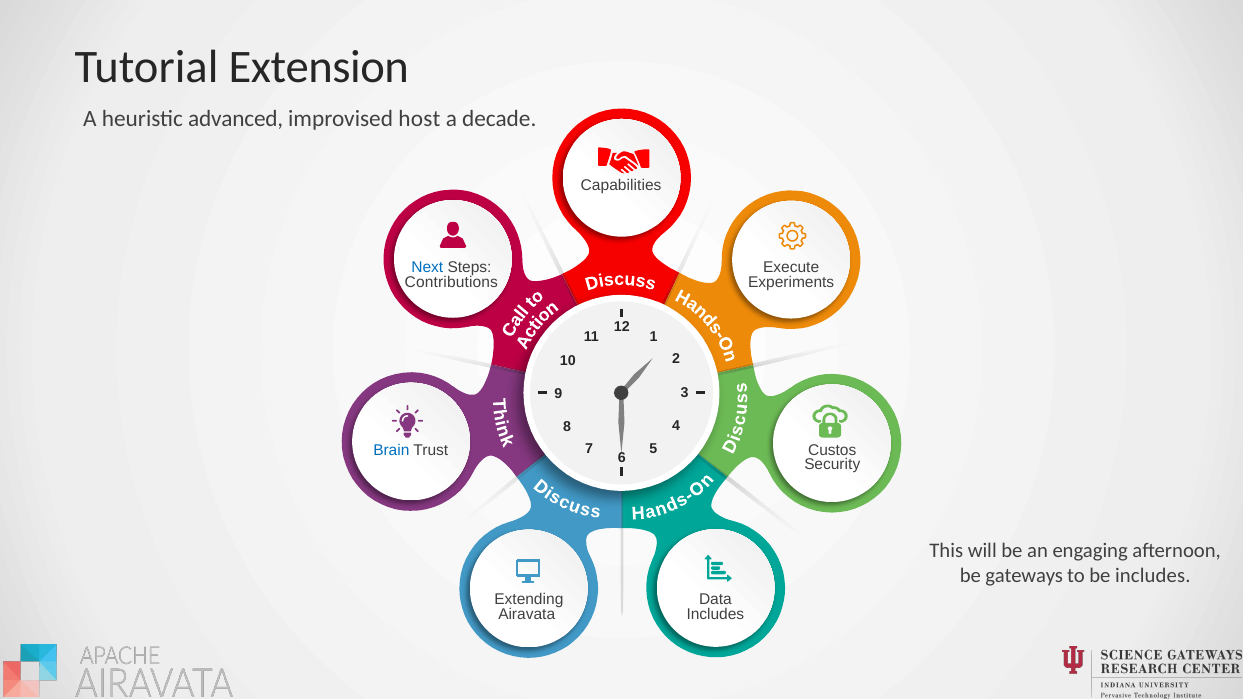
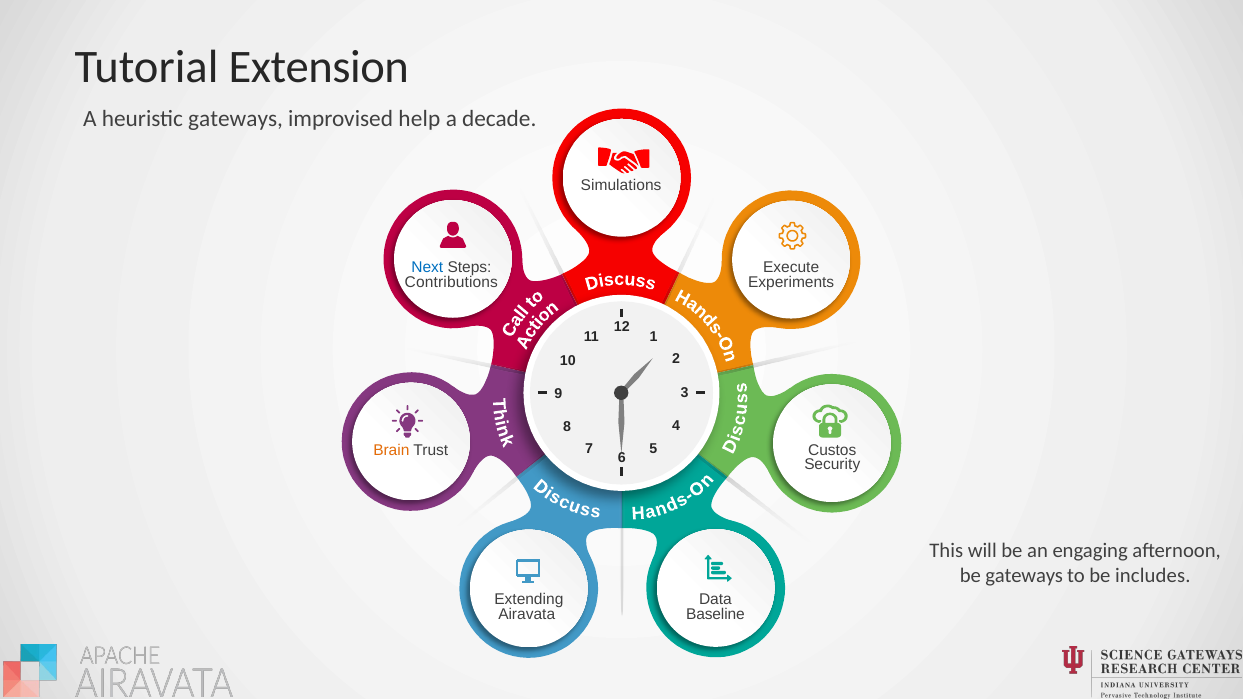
heuristic advanced: advanced -> gateways
host: host -> help
Capabilities: Capabilities -> Simulations
Brain colour: blue -> orange
Includes at (715, 614): Includes -> Baseline
